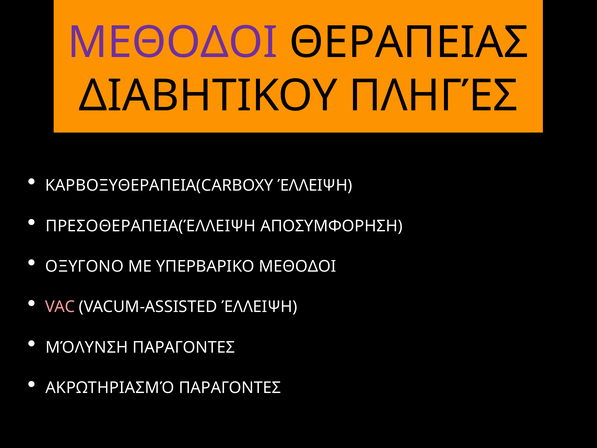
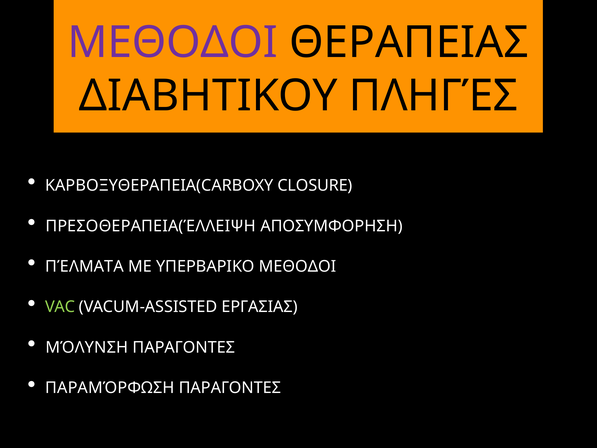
ΚΑΡΒΟΞΥΘΕΡΑΠΕΙΑ(CARBOXY ΈΛΛΕΙΨΗ: ΈΛΛΕΙΨΗ -> CLOSURE
ΟΞΥΓΟΝΟ: ΟΞΥΓΟΝΟ -> ΠΈΛΜΑΤΑ
VAC colour: pink -> light green
VACUM-ASSISTED ΈΛΛΕΙΨΗ: ΈΛΛΕΙΨΗ -> ΕΡΓΑΣΙΑΣ
ΑΚΡΩΤΗΡΙΑΣΜΌ: ΑΚΡΩΤΗΡΙΑΣΜΌ -> ΠΑΡΑΜΌΡΦΩΣΗ
